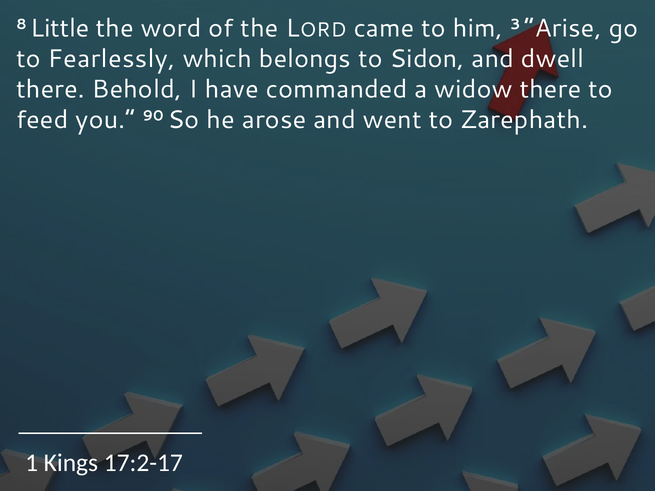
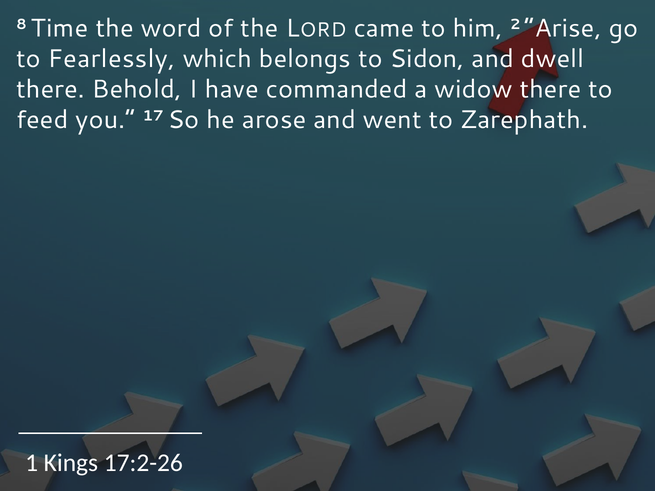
Little: Little -> Time
3: 3 -> 2
90: 90 -> 17
17:2-17: 17:2-17 -> 17:2-26
